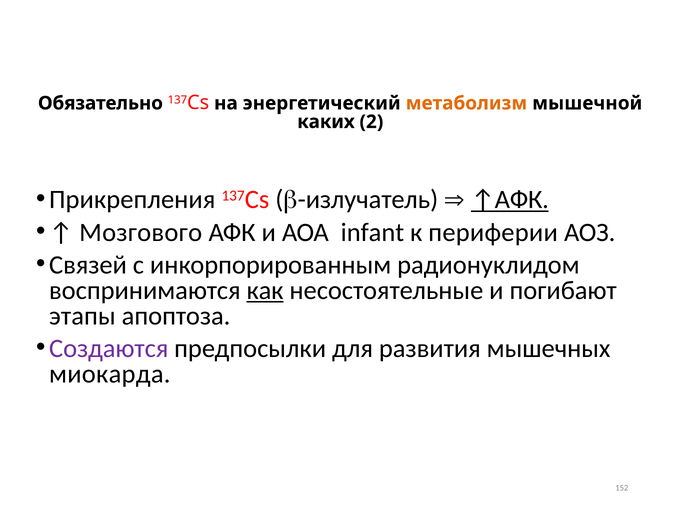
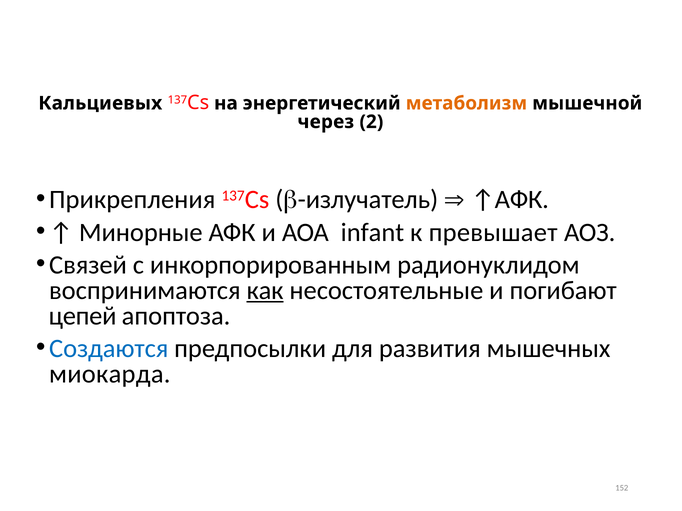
Обязательно: Обязательно -> Кальциевых
каких: каких -> через
↑АФК underline: present -> none
Мозгового: Мозгового -> Минорные
периферии: периферии -> превышает
этапы: этапы -> цепей
Создаются colour: purple -> blue
